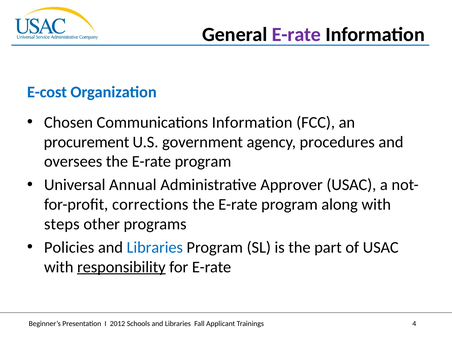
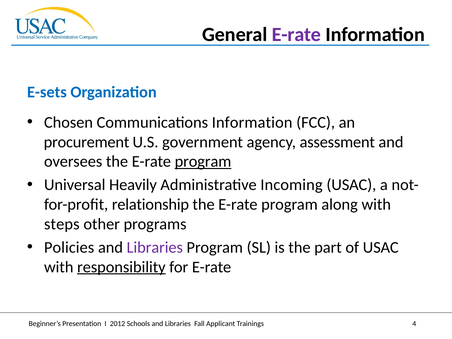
E-cost: E-cost -> E-sets
procedures: procedures -> assessment
program at (203, 162) underline: none -> present
Annual: Annual -> Heavily
Approver: Approver -> Incoming
corrections: corrections -> relationship
Libraries at (155, 247) colour: blue -> purple
